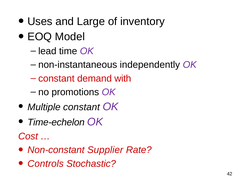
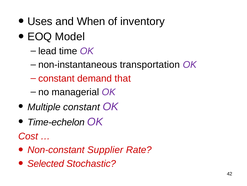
Large: Large -> When
independently: independently -> transportation
with: with -> that
promotions: promotions -> managerial
Controls: Controls -> Selected
